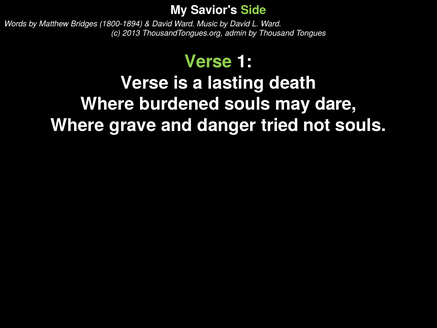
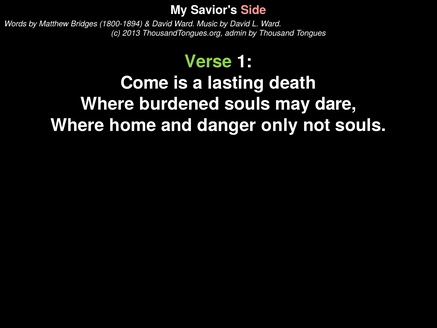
Side colour: light green -> pink
Verse at (144, 83): Verse -> Come
grave: grave -> home
tried: tried -> only
